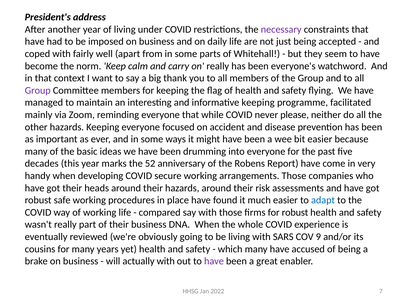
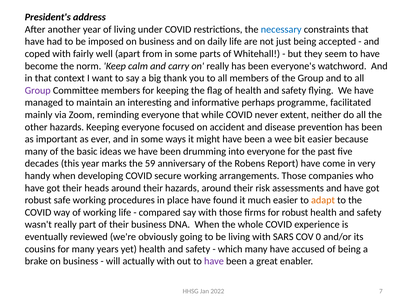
necessary colour: purple -> blue
informative keeping: keeping -> perhaps
please: please -> extent
52: 52 -> 59
adapt colour: blue -> orange
9: 9 -> 0
